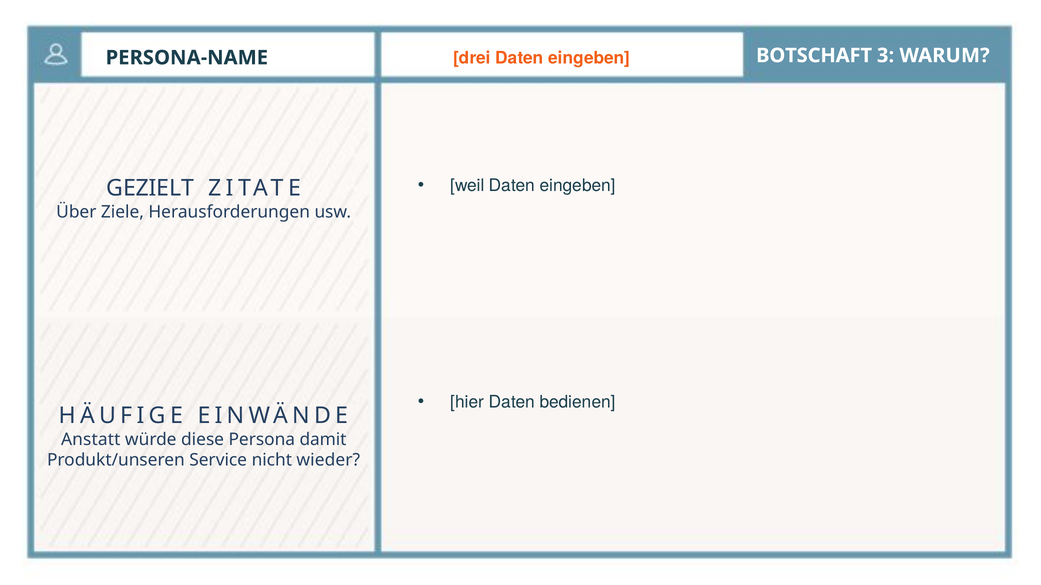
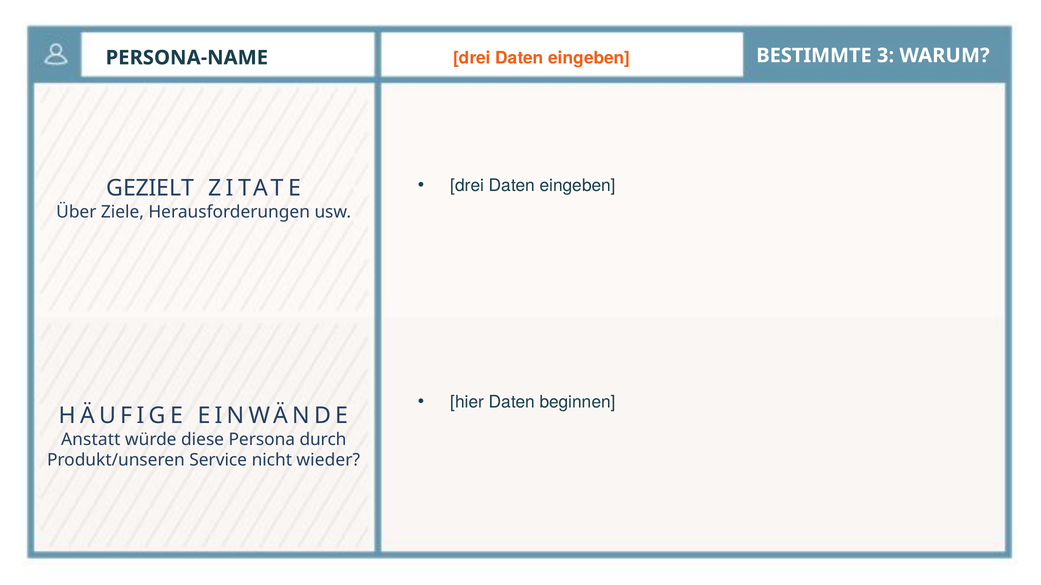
BOTSCHAFT: BOTSCHAFT -> BESTIMMTE
weil at (467, 186): weil -> drei
bedienen: bedienen -> beginnen
damit: damit -> durch
